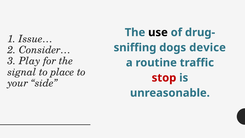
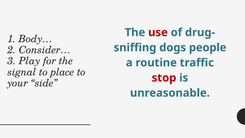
use colour: black -> red
Issue…: Issue… -> Body…
device: device -> people
